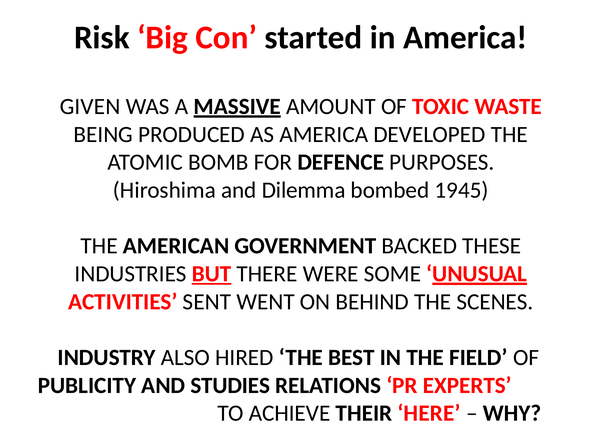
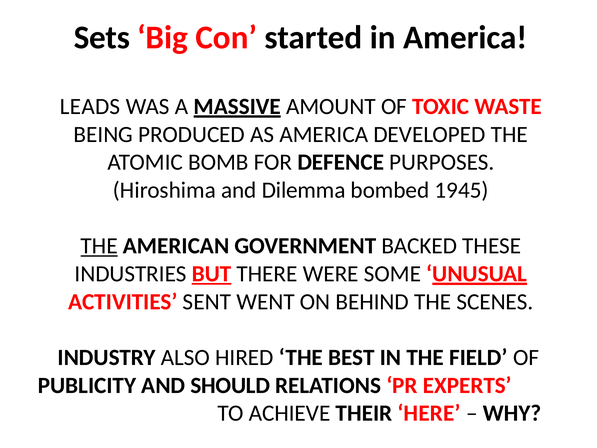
Risk: Risk -> Sets
GIVEN: GIVEN -> LEADS
THE at (99, 246) underline: none -> present
STUDIES: STUDIES -> SHOULD
